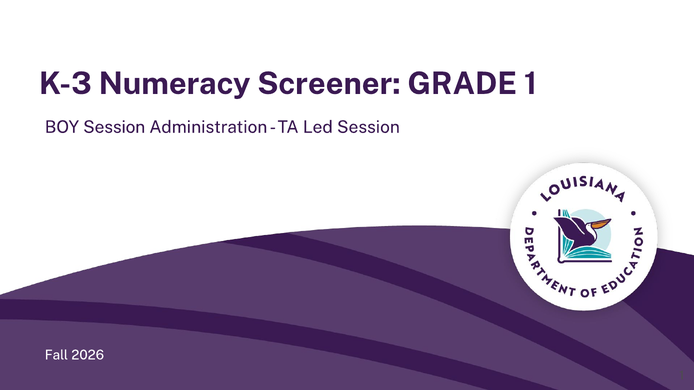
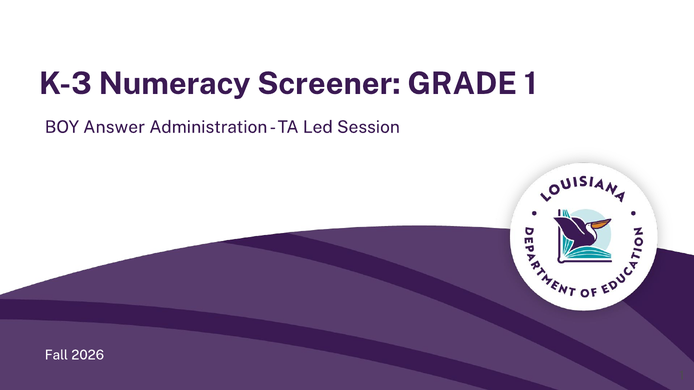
BOY Session: Session -> Answer
